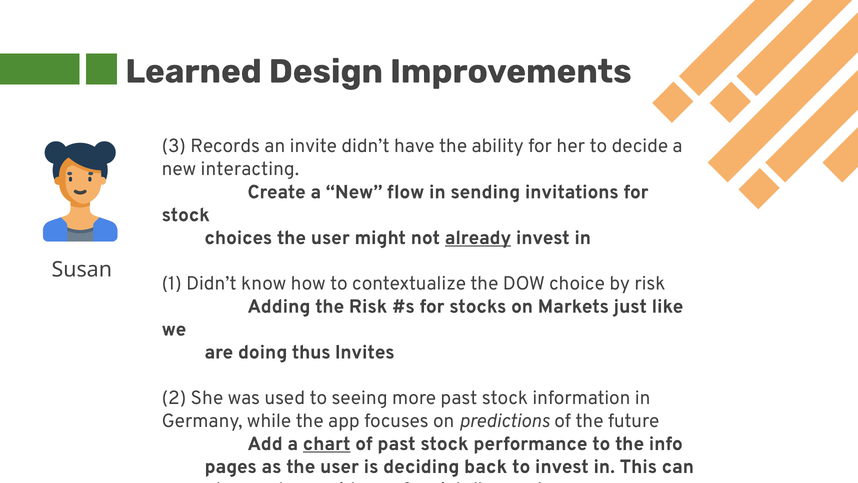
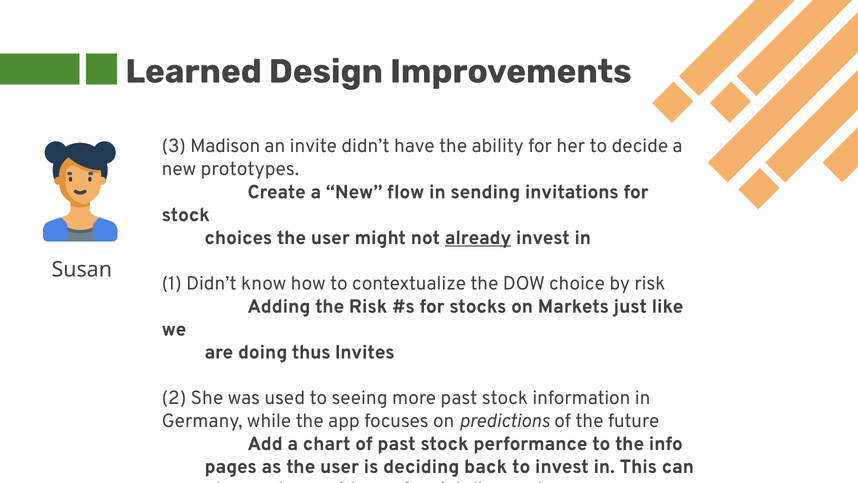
Records: Records -> Madison
interacting: interacting -> prototypes
chart underline: present -> none
